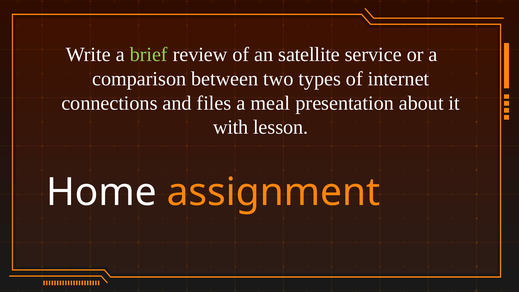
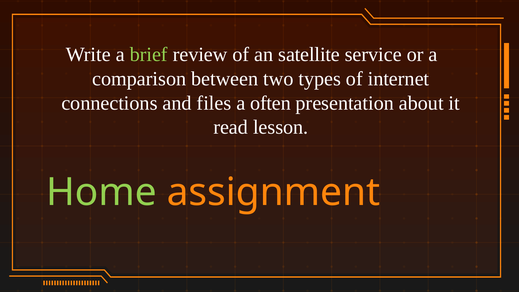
meal: meal -> often
with: with -> read
Home colour: white -> light green
